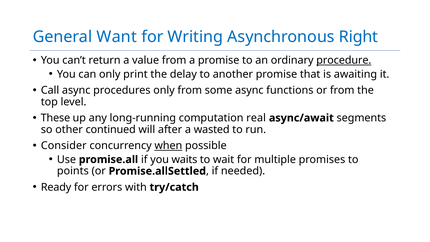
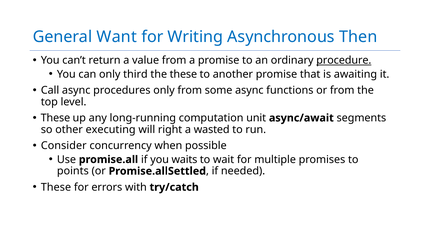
Right: Right -> Then
print: print -> third
the delay: delay -> these
real: real -> unit
continued: continued -> executing
after: after -> right
when underline: present -> none
Ready at (56, 187): Ready -> These
